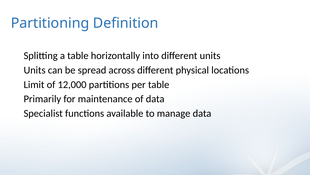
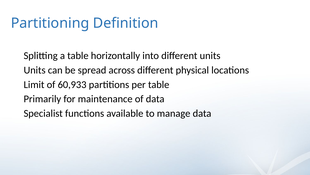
12,000: 12,000 -> 60,933
